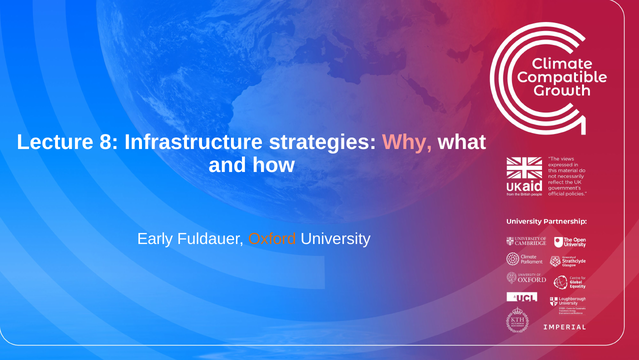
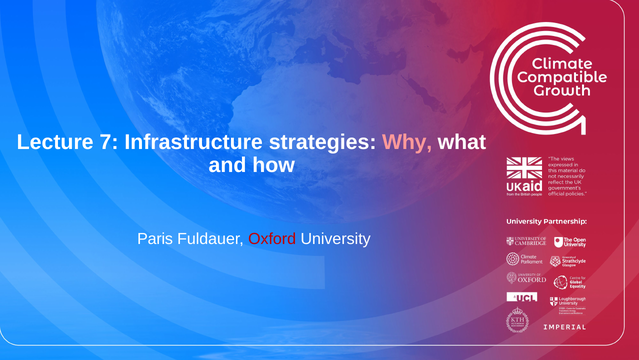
8: 8 -> 7
Early: Early -> Paris
Oxford colour: orange -> red
